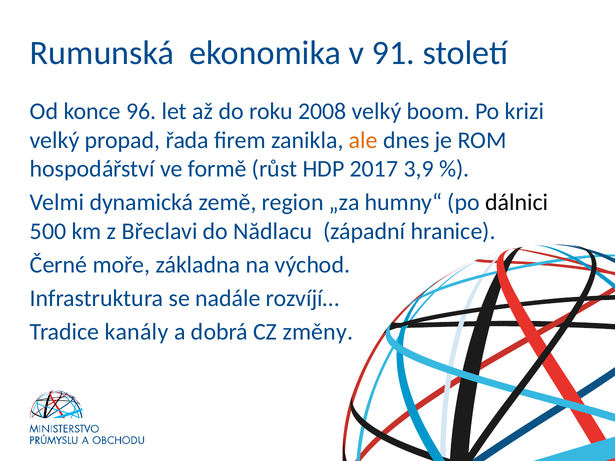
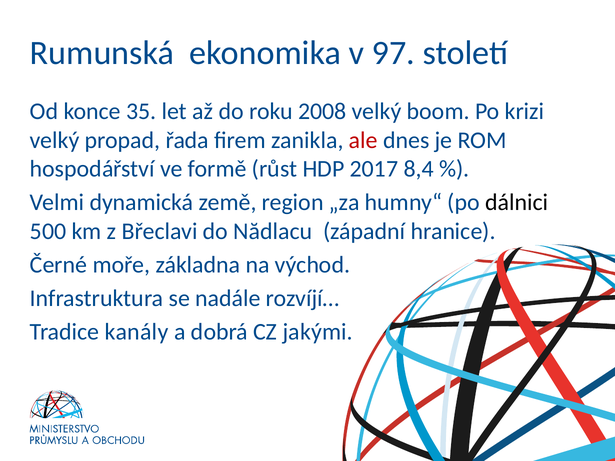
91: 91 -> 97
96: 96 -> 35
ale colour: orange -> red
3,9: 3,9 -> 8,4
změny: změny -> jakými
